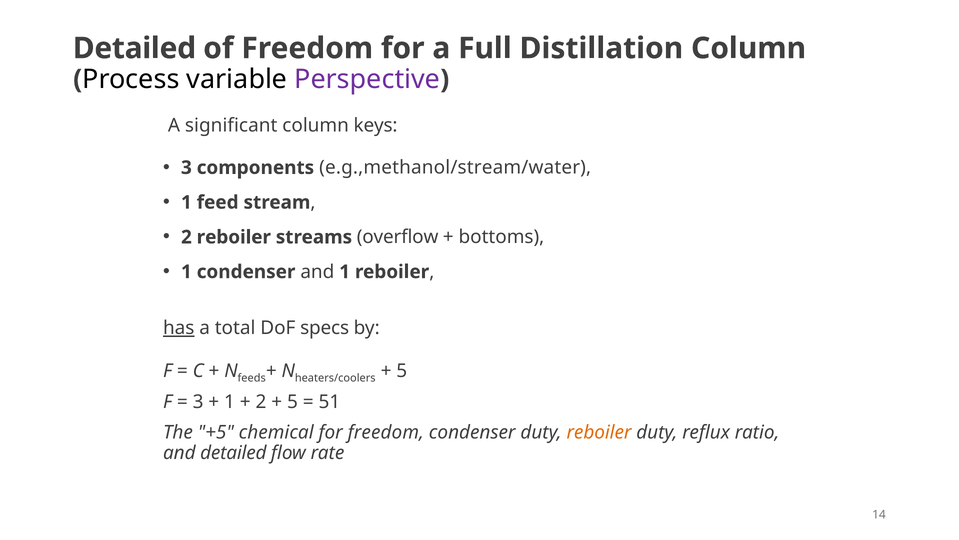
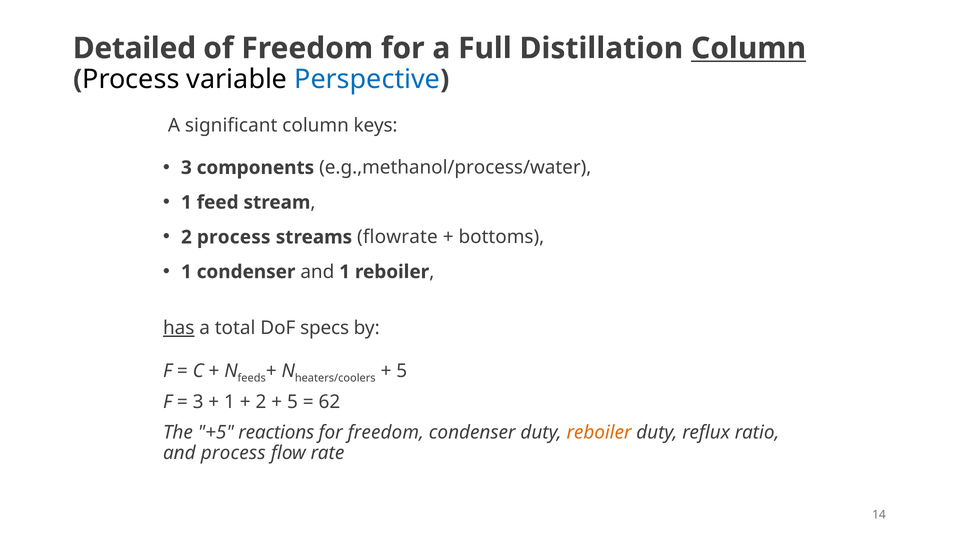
Column at (749, 48) underline: none -> present
Perspective colour: purple -> blue
e.g.,methanol/stream/water: e.g.,methanol/stream/water -> e.g.,methanol/process/water
2 reboiler: reboiler -> process
overflow: overflow -> flowrate
51: 51 -> 62
chemical: chemical -> reactions
and detailed: detailed -> process
